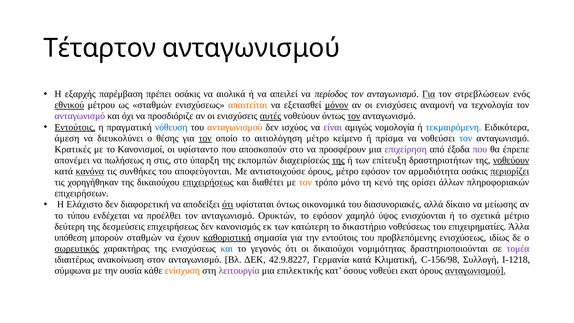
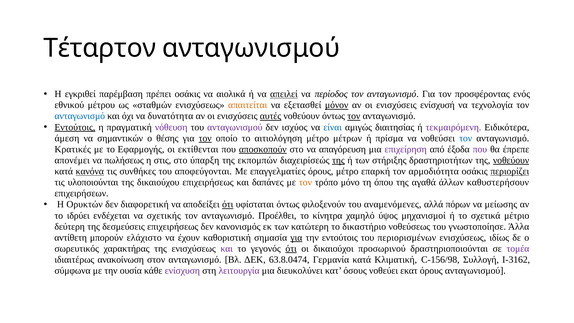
εξαρχής: εξαρχής -> εγκριθεί
απειλεί underline: none -> present
Για at (429, 94) underline: present -> none
στρεβλώσεων: στρεβλώσεων -> προσφέροντας
εθνικού underline: present -> none
αναμονή: αναμονή -> ενίσχυσή
ανταγωνισμό at (80, 116) colour: purple -> blue
προσδιόριζε: προσδιόριζε -> δυνατότητα
νόθευση colour: blue -> purple
ανταγωνισμού at (235, 127) colour: orange -> purple
είναι colour: purple -> blue
νομολογία: νομολογία -> διαιτησίας
τεκμαιρόμενη colour: blue -> purple
διευκολύνει: διευκολύνει -> σημαντικών
κείμενο: κείμενο -> μέτρων
Κανονισμοί: Κανονισμοί -> Εφαρμογής
υφίσταντο: υφίσταντο -> εκτίθενται
αποσκοπούν underline: none -> present
προσφέρουν: προσφέρουν -> απαγόρευση
επίτευξη: επίτευξη -> στήριξης
αντιστοιχούσε: αντιστοιχούσε -> επαγγελματίες
μέτρο εφόσον: εφόσον -> επαρκή
χορηγήθηκαν: χορηγήθηκαν -> υλοποιούνται
επιχειρήσεως at (208, 182) underline: present -> none
διαθέτει: διαθέτει -> δαπάνες
κενό: κενό -> όπου
ορίσει: ορίσει -> αγαθά
πληροφοριακών: πληροφοριακών -> καθυστερήσουν
Ελάχιστο: Ελάχιστο -> Ορυκτών
οικονομικά: οικονομικά -> φιλοξενούν
διασυνοριακές: διασυνοριακές -> αναμενόμενες
δίκαιο: δίκαιο -> πόρων
τύπου: τύπου -> ιδρύει
προέλθει: προέλθει -> σχετικής
Ορυκτών: Ορυκτών -> Προέλθει
το εφόσον: εφόσον -> κίνητρα
ενισχύονται: ενισχύονται -> μηχανισμοί
επιχειρηματίες: επιχειρηματίες -> γνωστοποίησε
υπόθεση: υπόθεση -> αντίθετη
μπορούν σταθμών: σταθμών -> ελάχιστο
καθοριστική underline: present -> none
για at (296, 237) underline: none -> present
προβλεπόμενης: προβλεπόμενης -> περιορισμένων
σωρευτικός underline: present -> none
και at (227, 249) colour: blue -> purple
ότι at (291, 249) underline: none -> present
νομιμότητας: νομιμότητας -> προσωρινού
42.9.8227: 42.9.8227 -> 63.8.0474
Ι-1218: Ι-1218 -> Ι-3162
ενίσχυση colour: orange -> purple
επιλεκτικής: επιλεκτικής -> διευκολύνει
ανταγωνισμού at (475, 271) underline: present -> none
